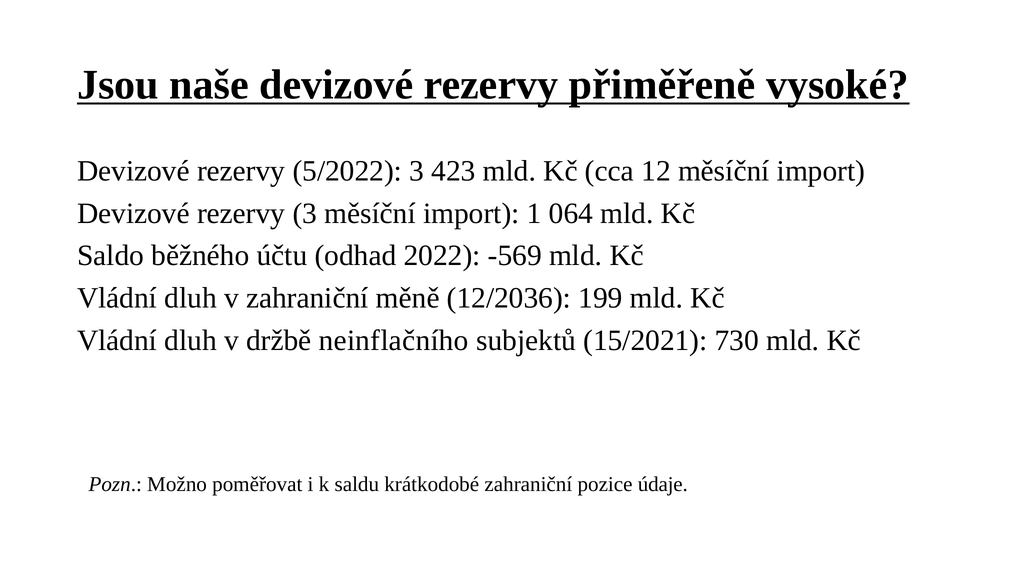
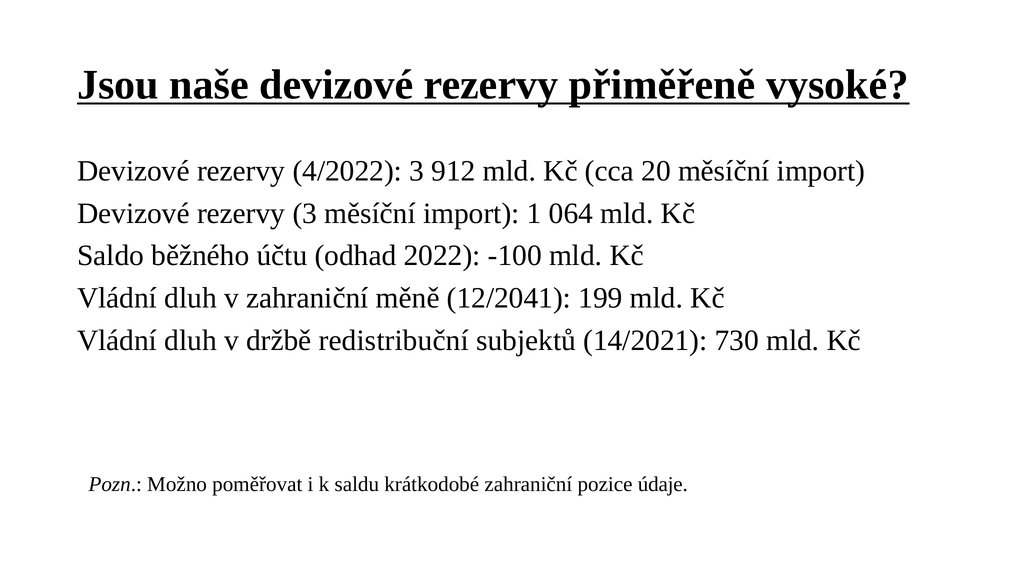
5/2022: 5/2022 -> 4/2022
423: 423 -> 912
12: 12 -> 20
-569: -569 -> -100
12/2036: 12/2036 -> 12/2041
neinflačního: neinflačního -> redistribuční
15/2021: 15/2021 -> 14/2021
